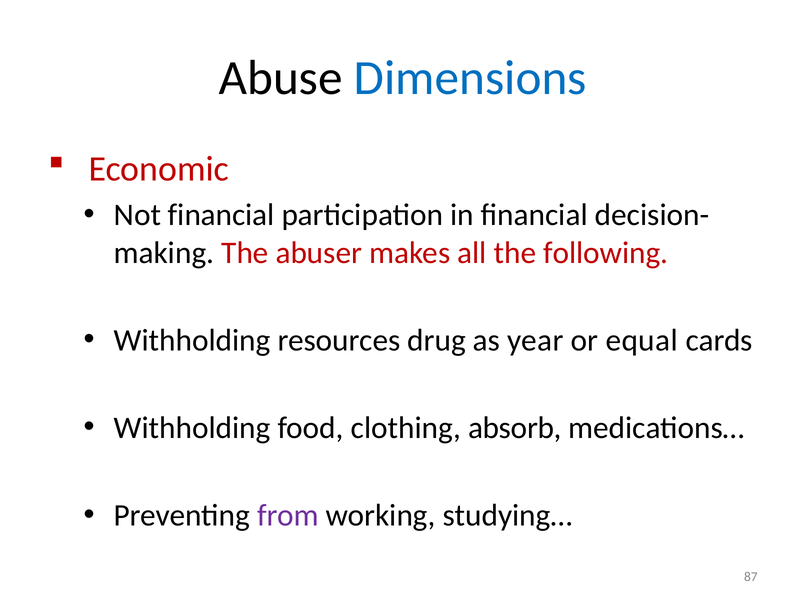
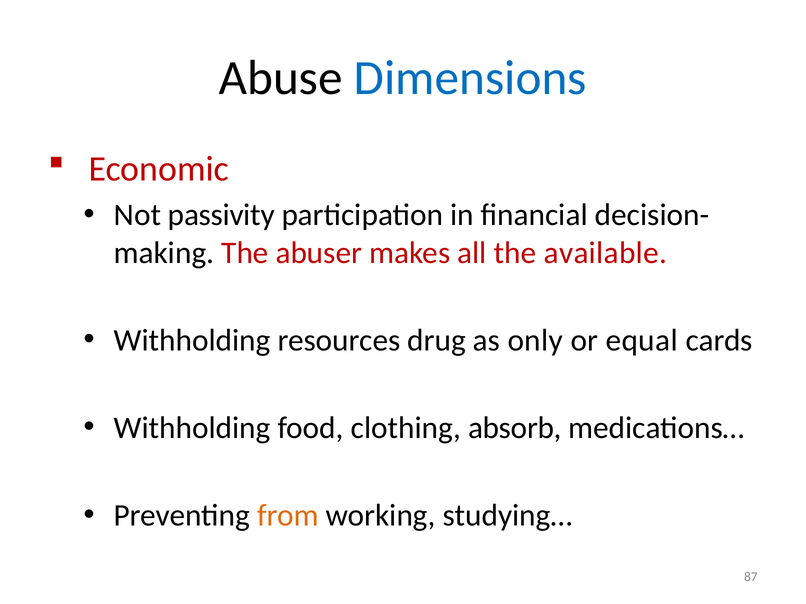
Not financial: financial -> passivity
following: following -> available
year: year -> only
from colour: purple -> orange
